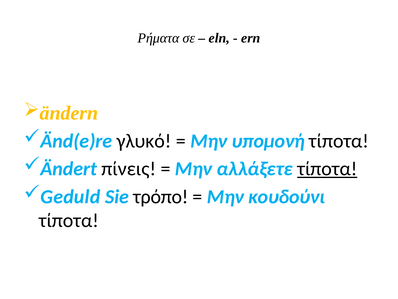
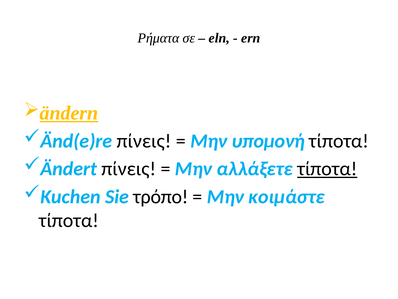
ändern underline: none -> present
Änd(e)re γλυκό: γλυκό -> πίνεις
Geduld: Geduld -> Kuchen
κουδούνι: κουδούνι -> κοιμάστε
